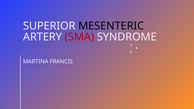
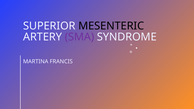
SMA colour: red -> purple
